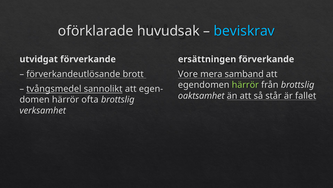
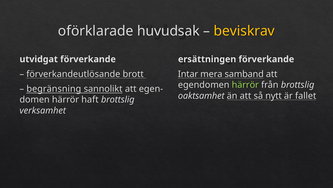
beviskrav colour: light blue -> yellow
Vore: Vore -> Intar
tvångsmedel: tvångsmedel -> begränsning
står: står -> nytt
ofta: ofta -> haft
